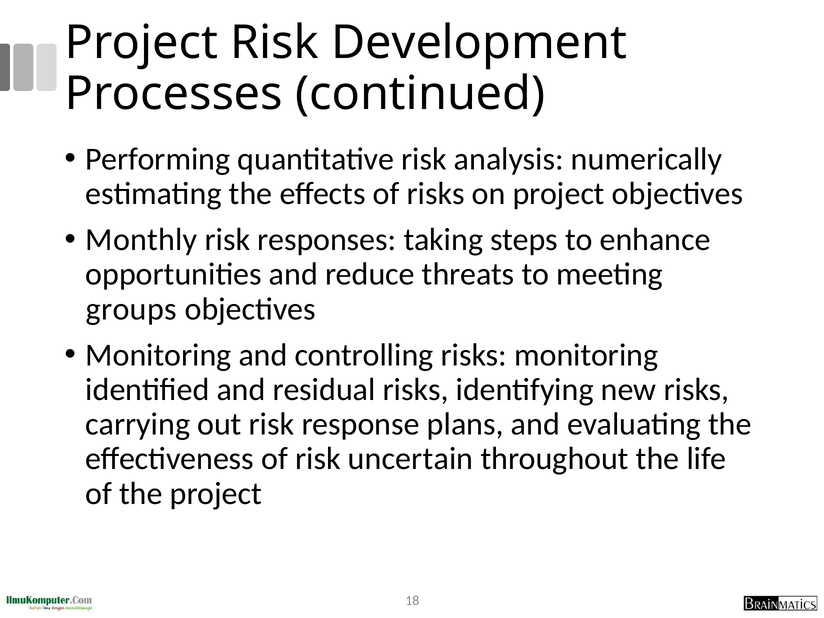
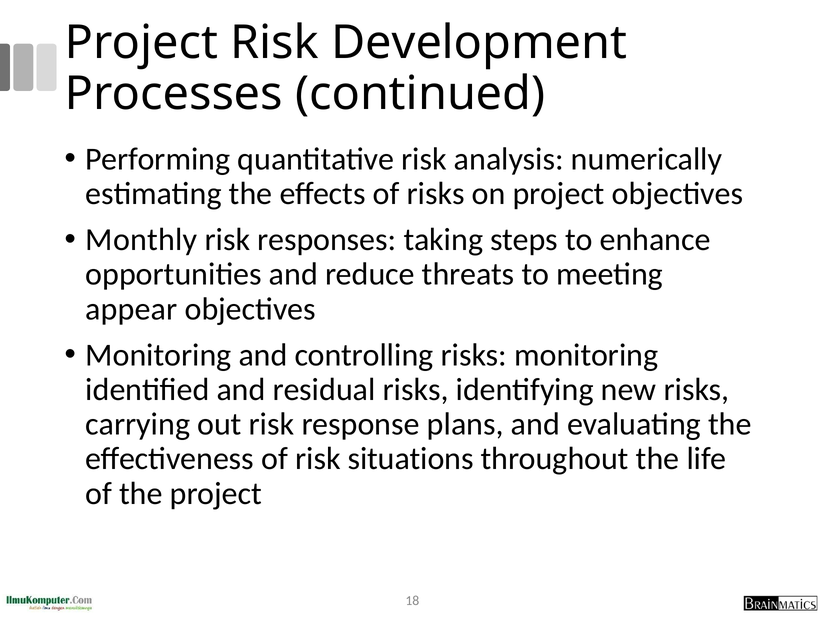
groups: groups -> appear
uncertain: uncertain -> situations
